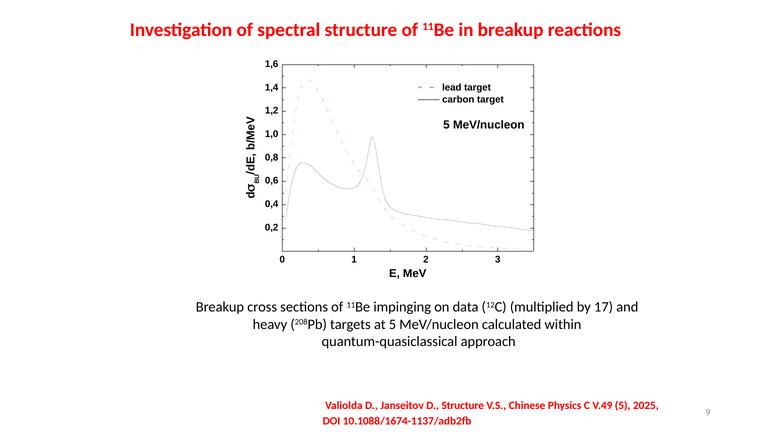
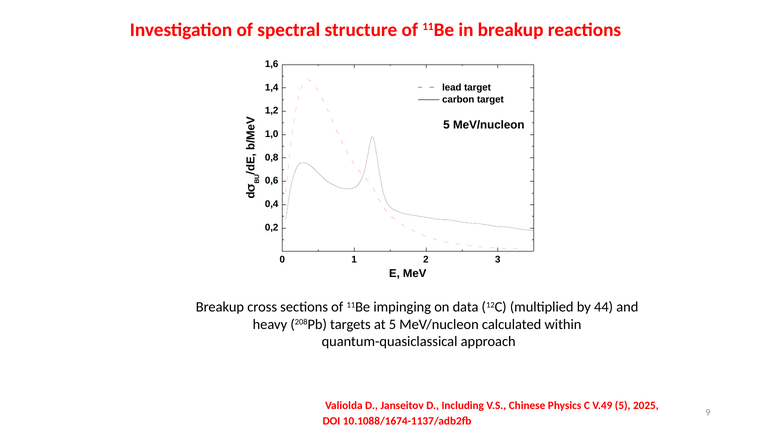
17: 17 -> 44
D Structure: Structure -> Including
